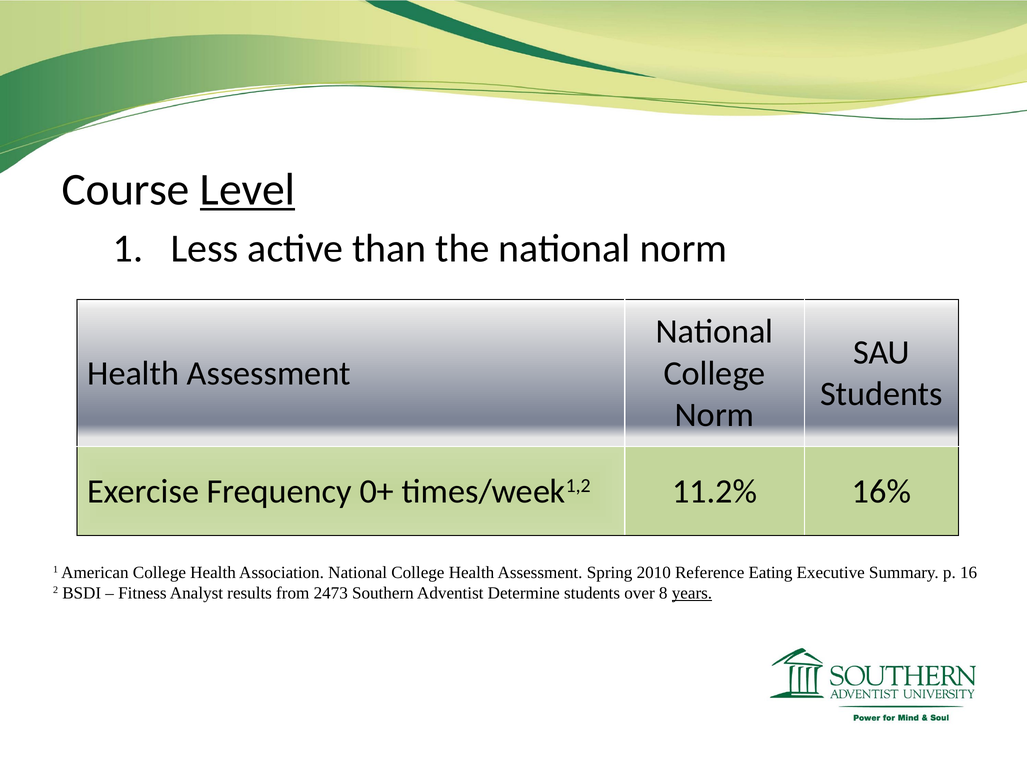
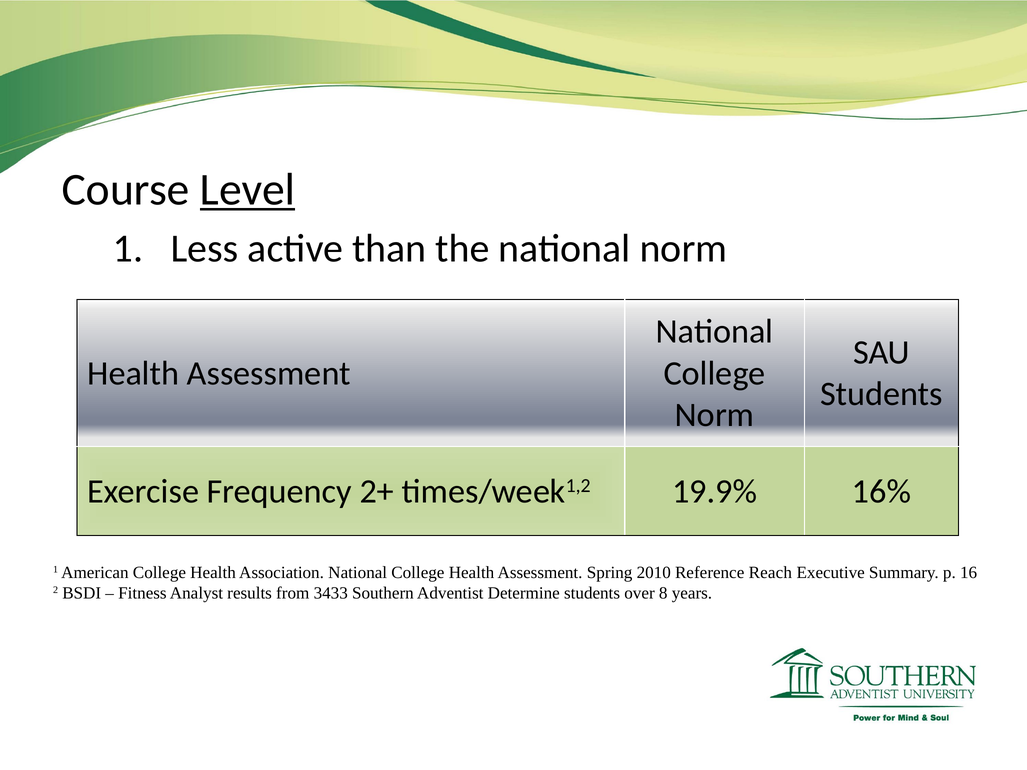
0+: 0+ -> 2+
11.2%: 11.2% -> 19.9%
Eating: Eating -> Reach
2473: 2473 -> 3433
years underline: present -> none
